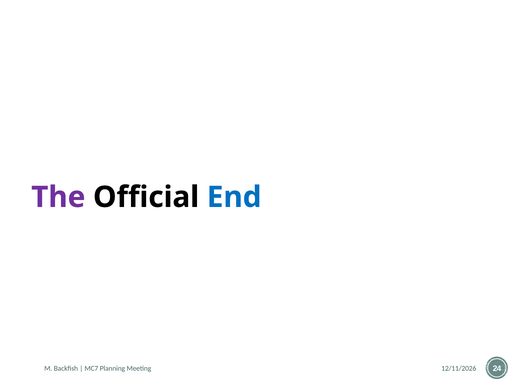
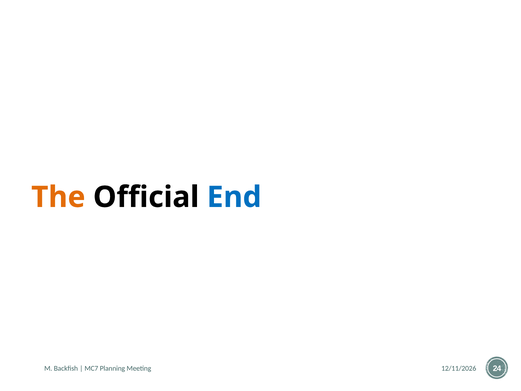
The colour: purple -> orange
